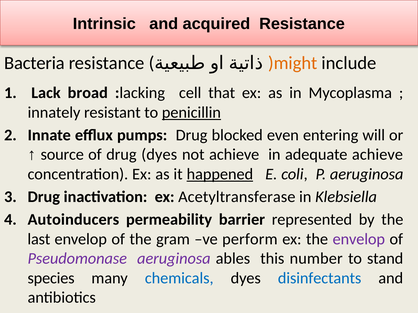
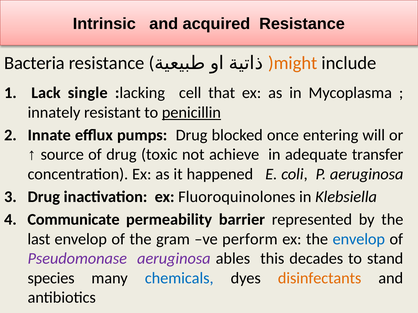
broad: broad -> single
even: even -> once
drug dyes: dyes -> toxic
adequate achieve: achieve -> transfer
happened underline: present -> none
Acetyltransferase: Acetyltransferase -> Fluoroquinolones
Autoinducers: Autoinducers -> Communicate
envelop at (359, 239) colour: purple -> blue
number: number -> decades
disinfectants colour: blue -> orange
